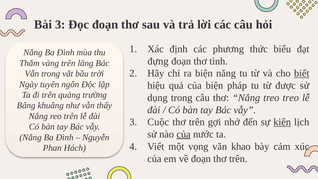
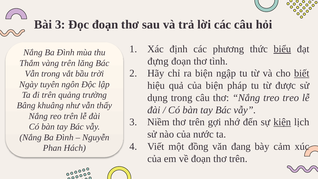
biểu underline: none -> present
năng: năng -> ngập
Cuộc: Cuộc -> Niềm
của at (184, 134) underline: present -> none
vọng: vọng -> đồng
khao: khao -> đang
